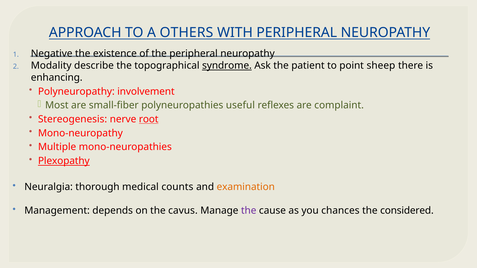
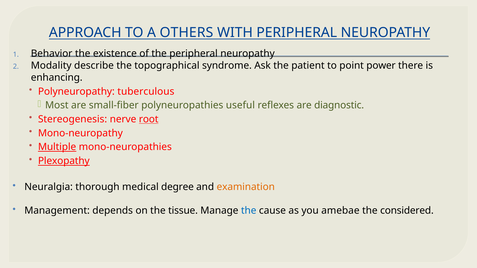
Negative: Negative -> Behavior
syndrome underline: present -> none
sheep: sheep -> power
involvement: involvement -> tuberculous
complaint: complaint -> diagnostic
Multiple underline: none -> present
counts: counts -> degree
cavus: cavus -> tissue
the at (249, 211) colour: purple -> blue
chances: chances -> amebae
